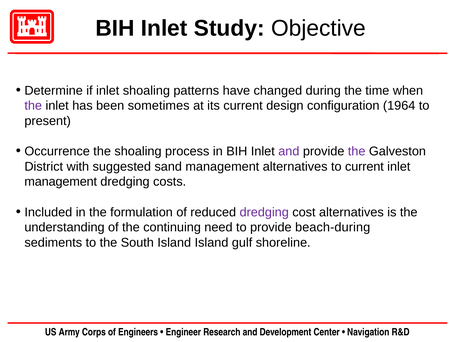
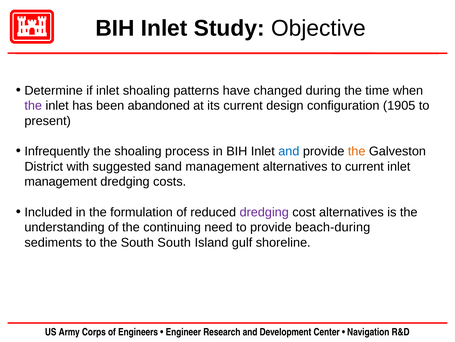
sometimes: sometimes -> abandoned
1964: 1964 -> 1905
Occurrence: Occurrence -> Infrequently
and at (289, 151) colour: purple -> blue
the at (357, 151) colour: purple -> orange
South Island: Island -> South
